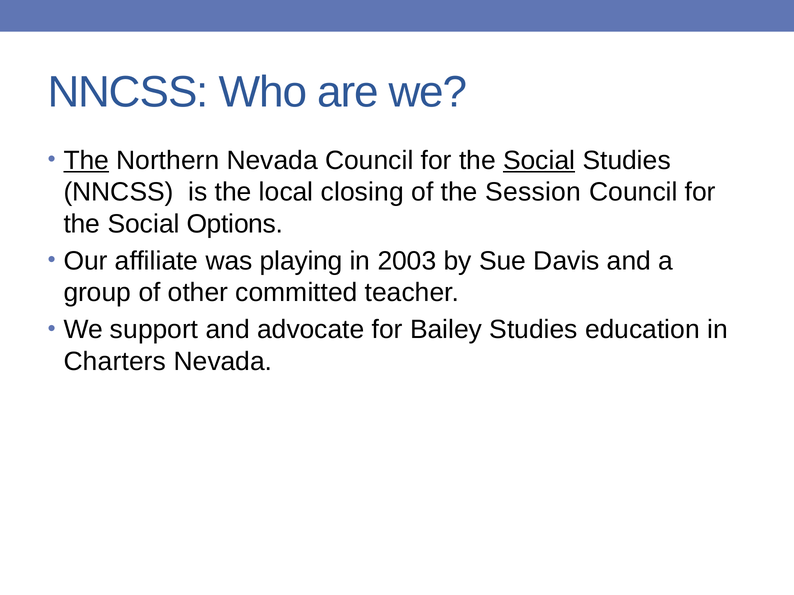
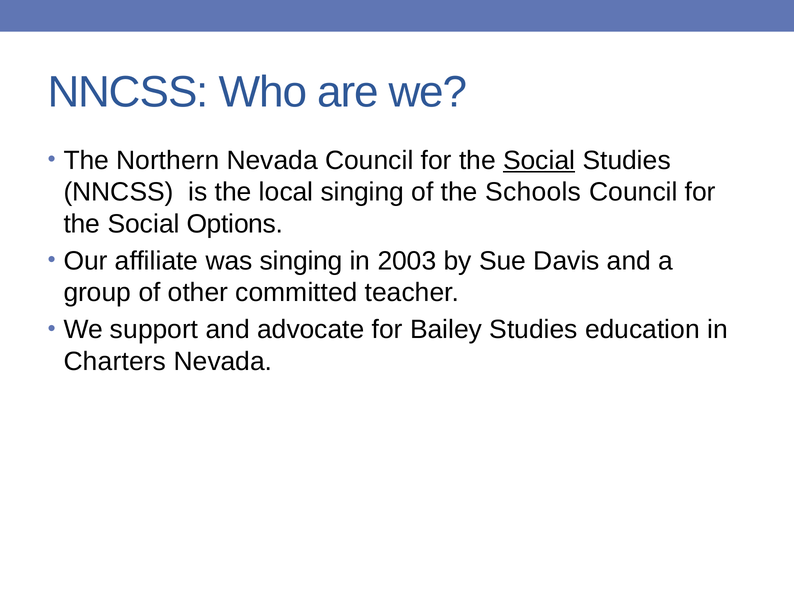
The at (86, 161) underline: present -> none
local closing: closing -> singing
Session: Session -> Schools
was playing: playing -> singing
